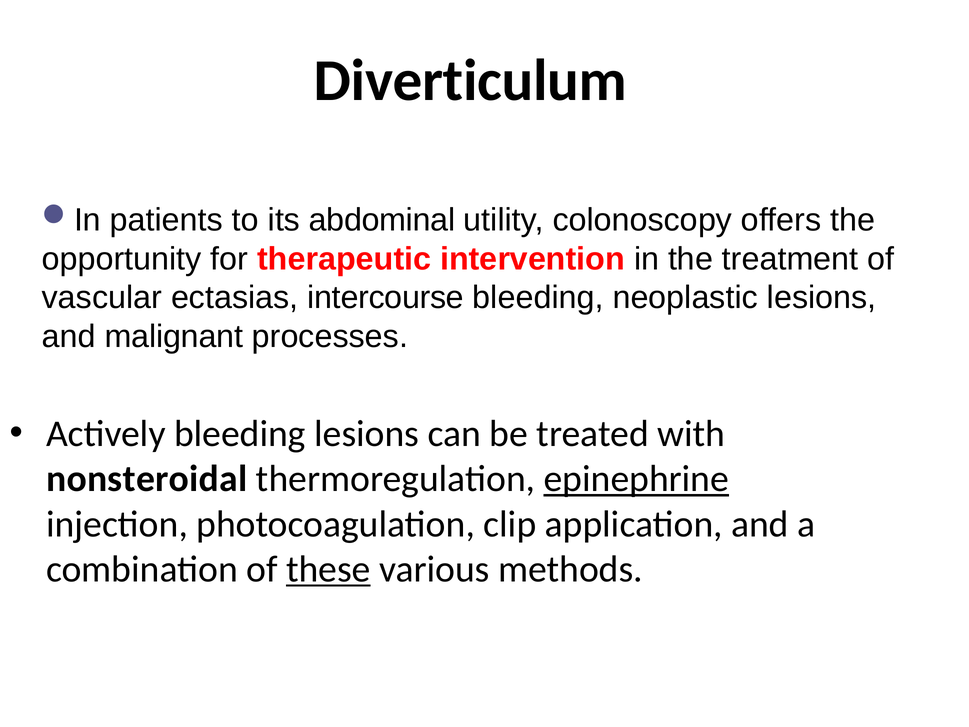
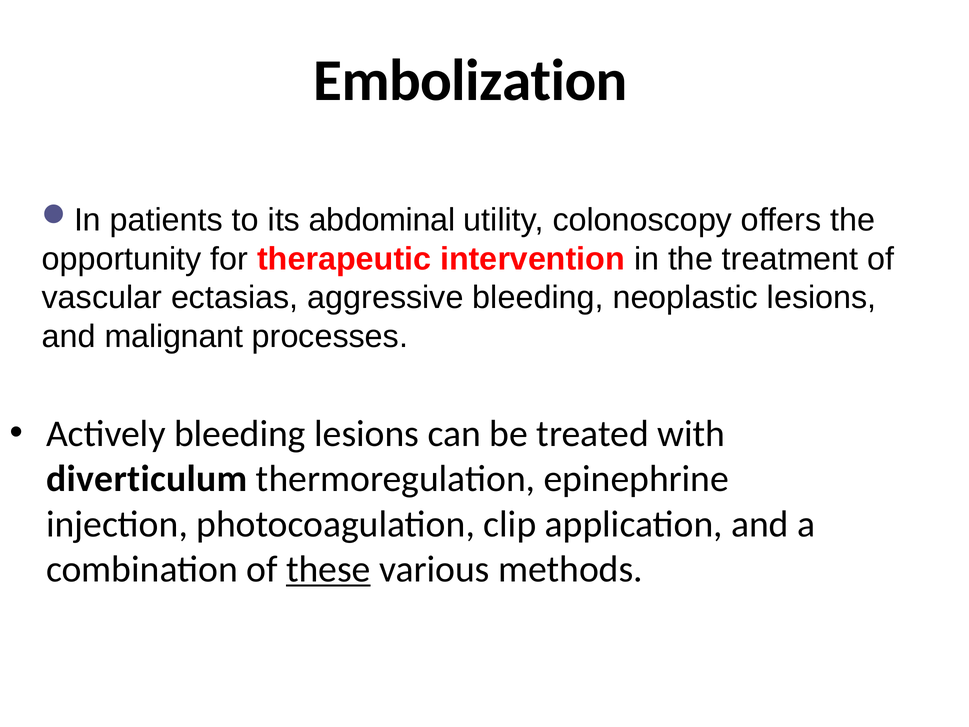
Diverticulum: Diverticulum -> Embolization
intercourse: intercourse -> aggressive
nonsteroidal: nonsteroidal -> diverticulum
epinephrine underline: present -> none
